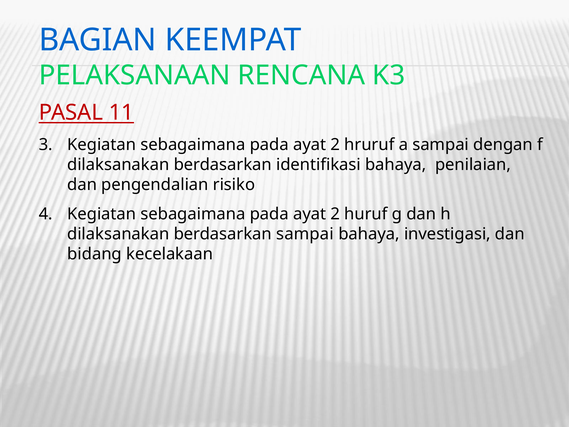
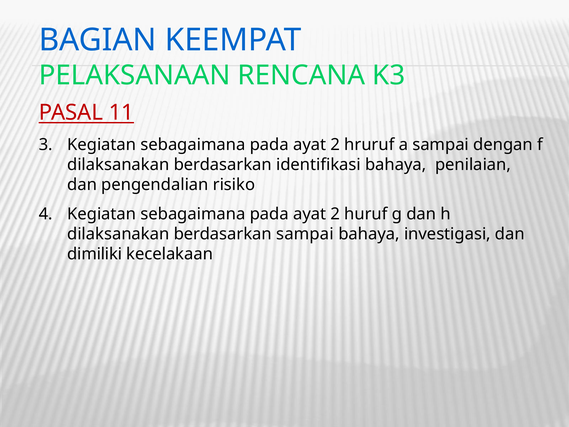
bidang: bidang -> dimiliki
